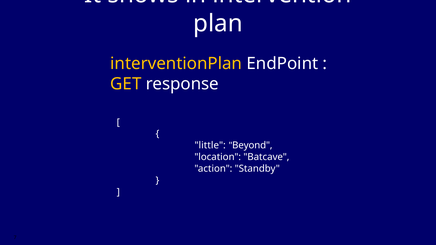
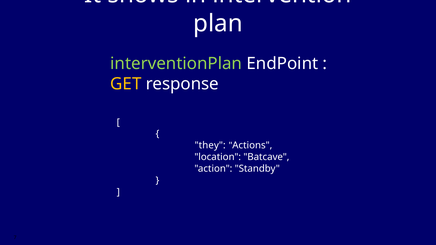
interventionPlan colour: yellow -> light green
little: little -> they
Beyond: Beyond -> Actions
